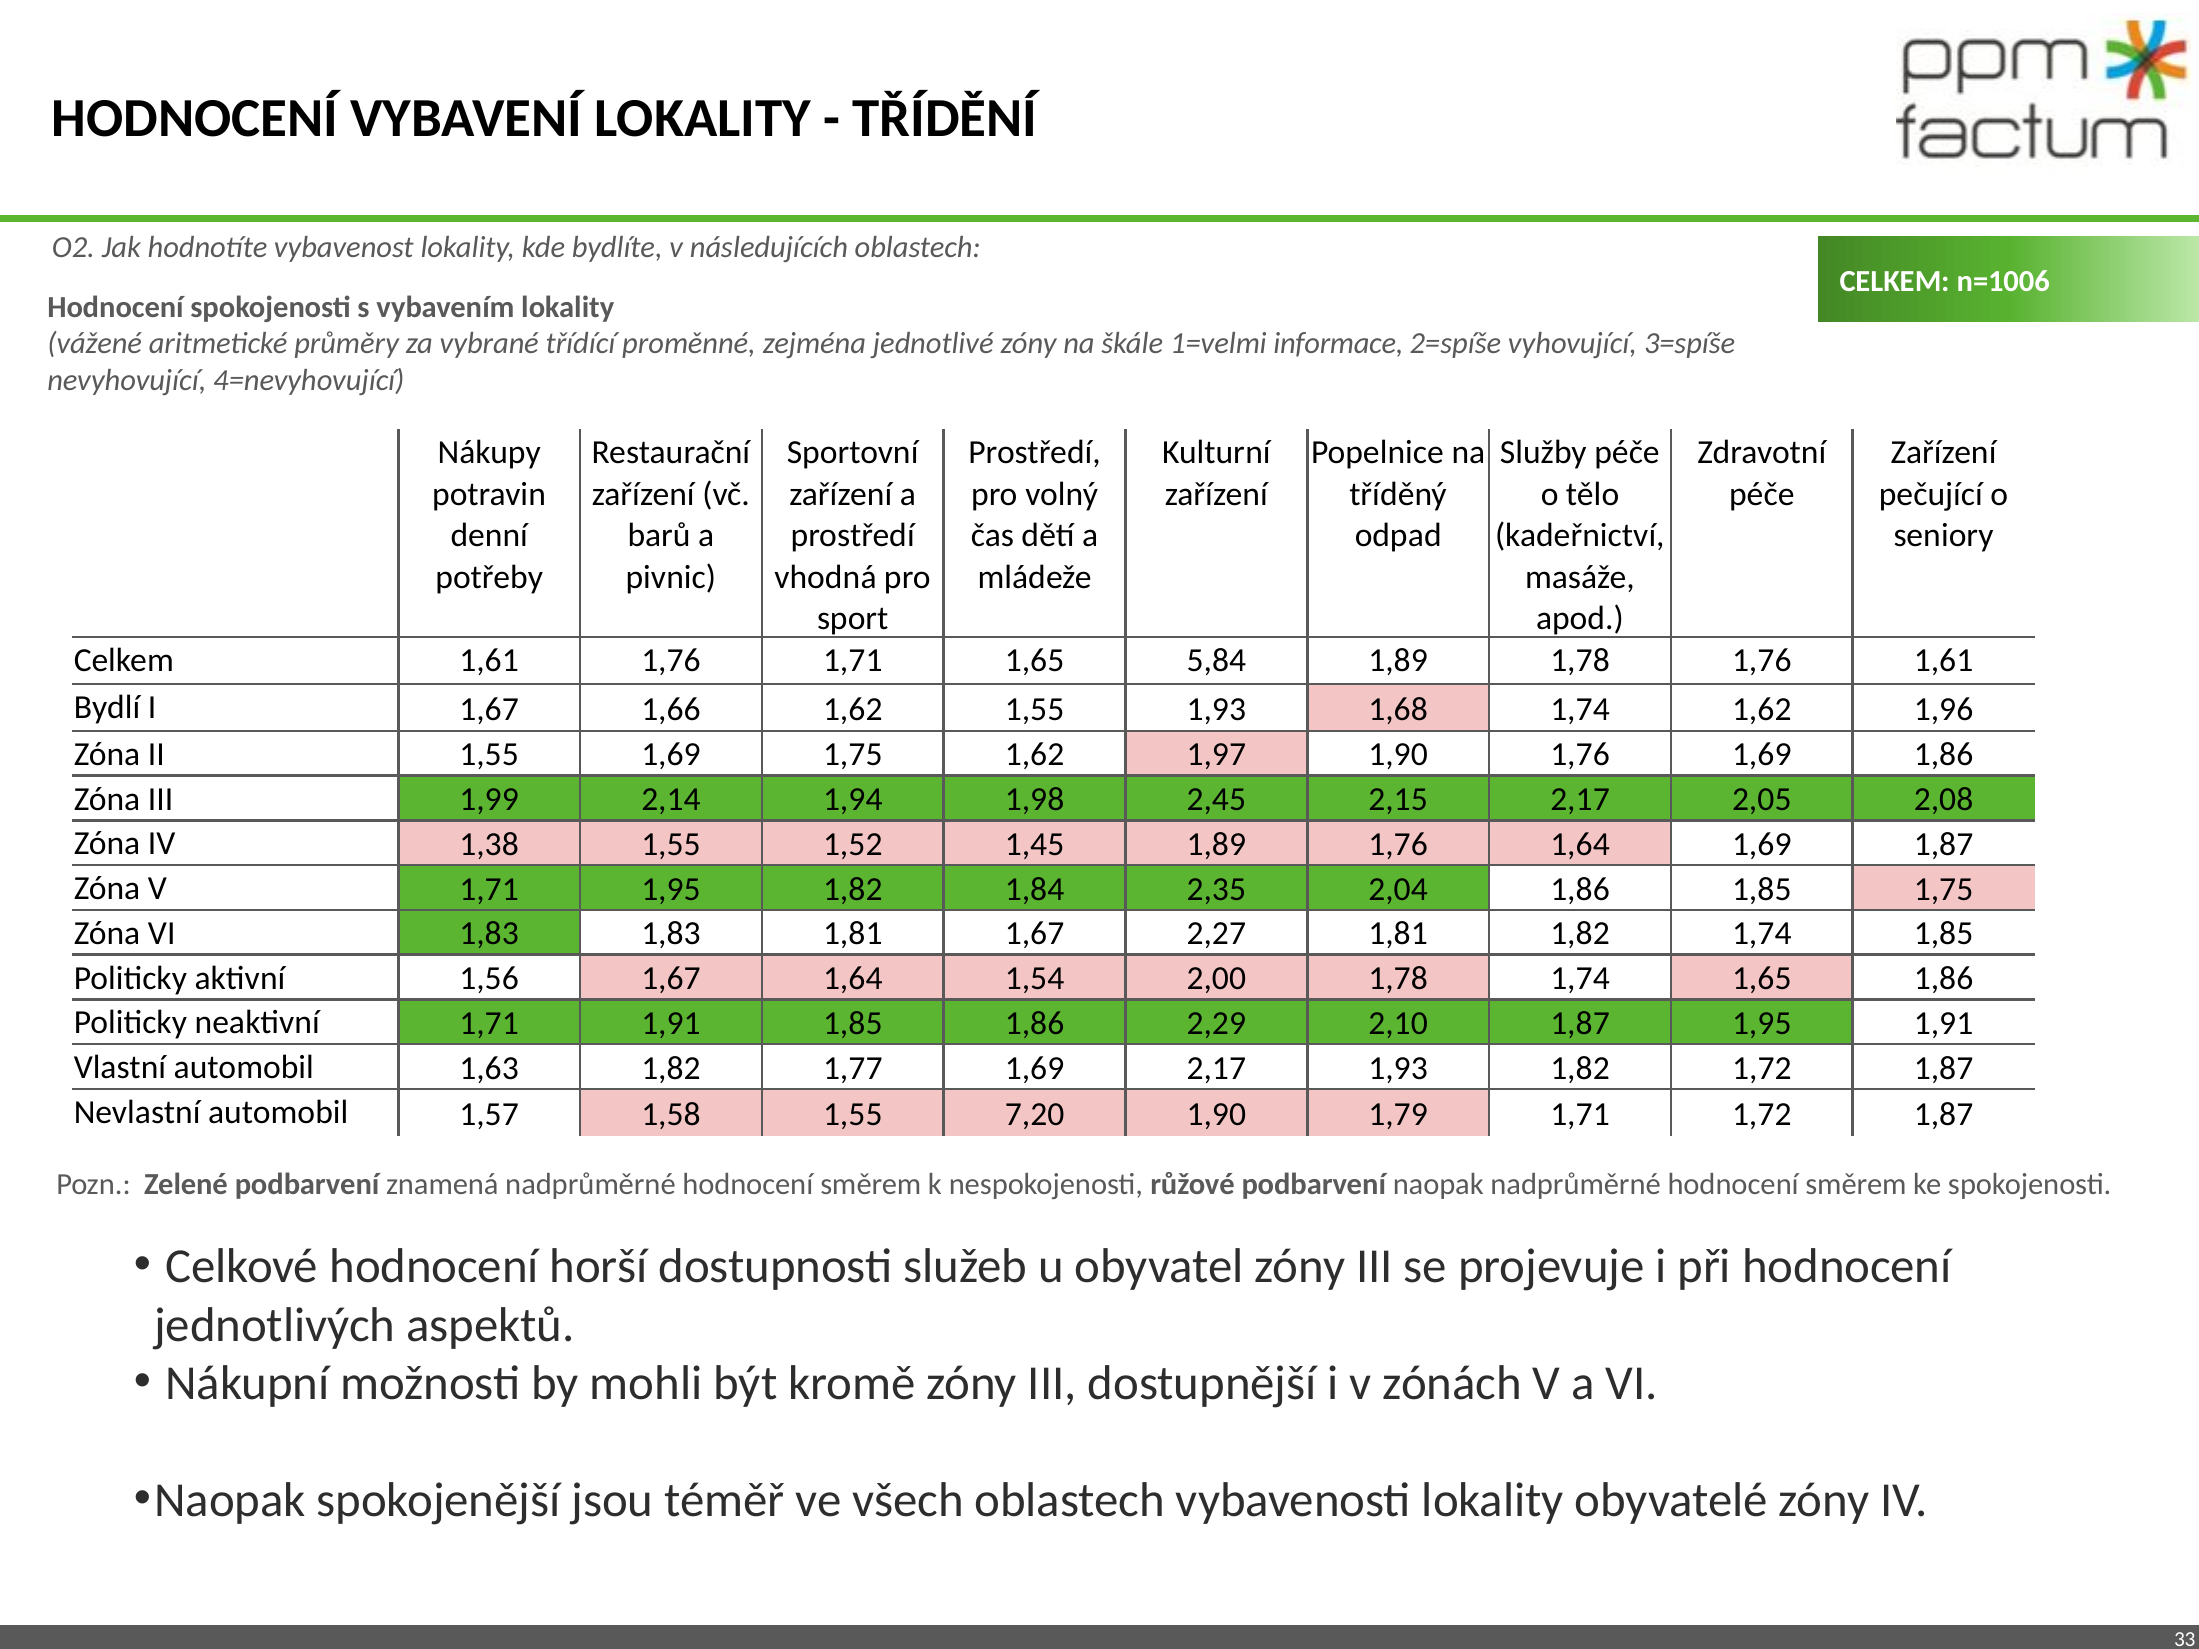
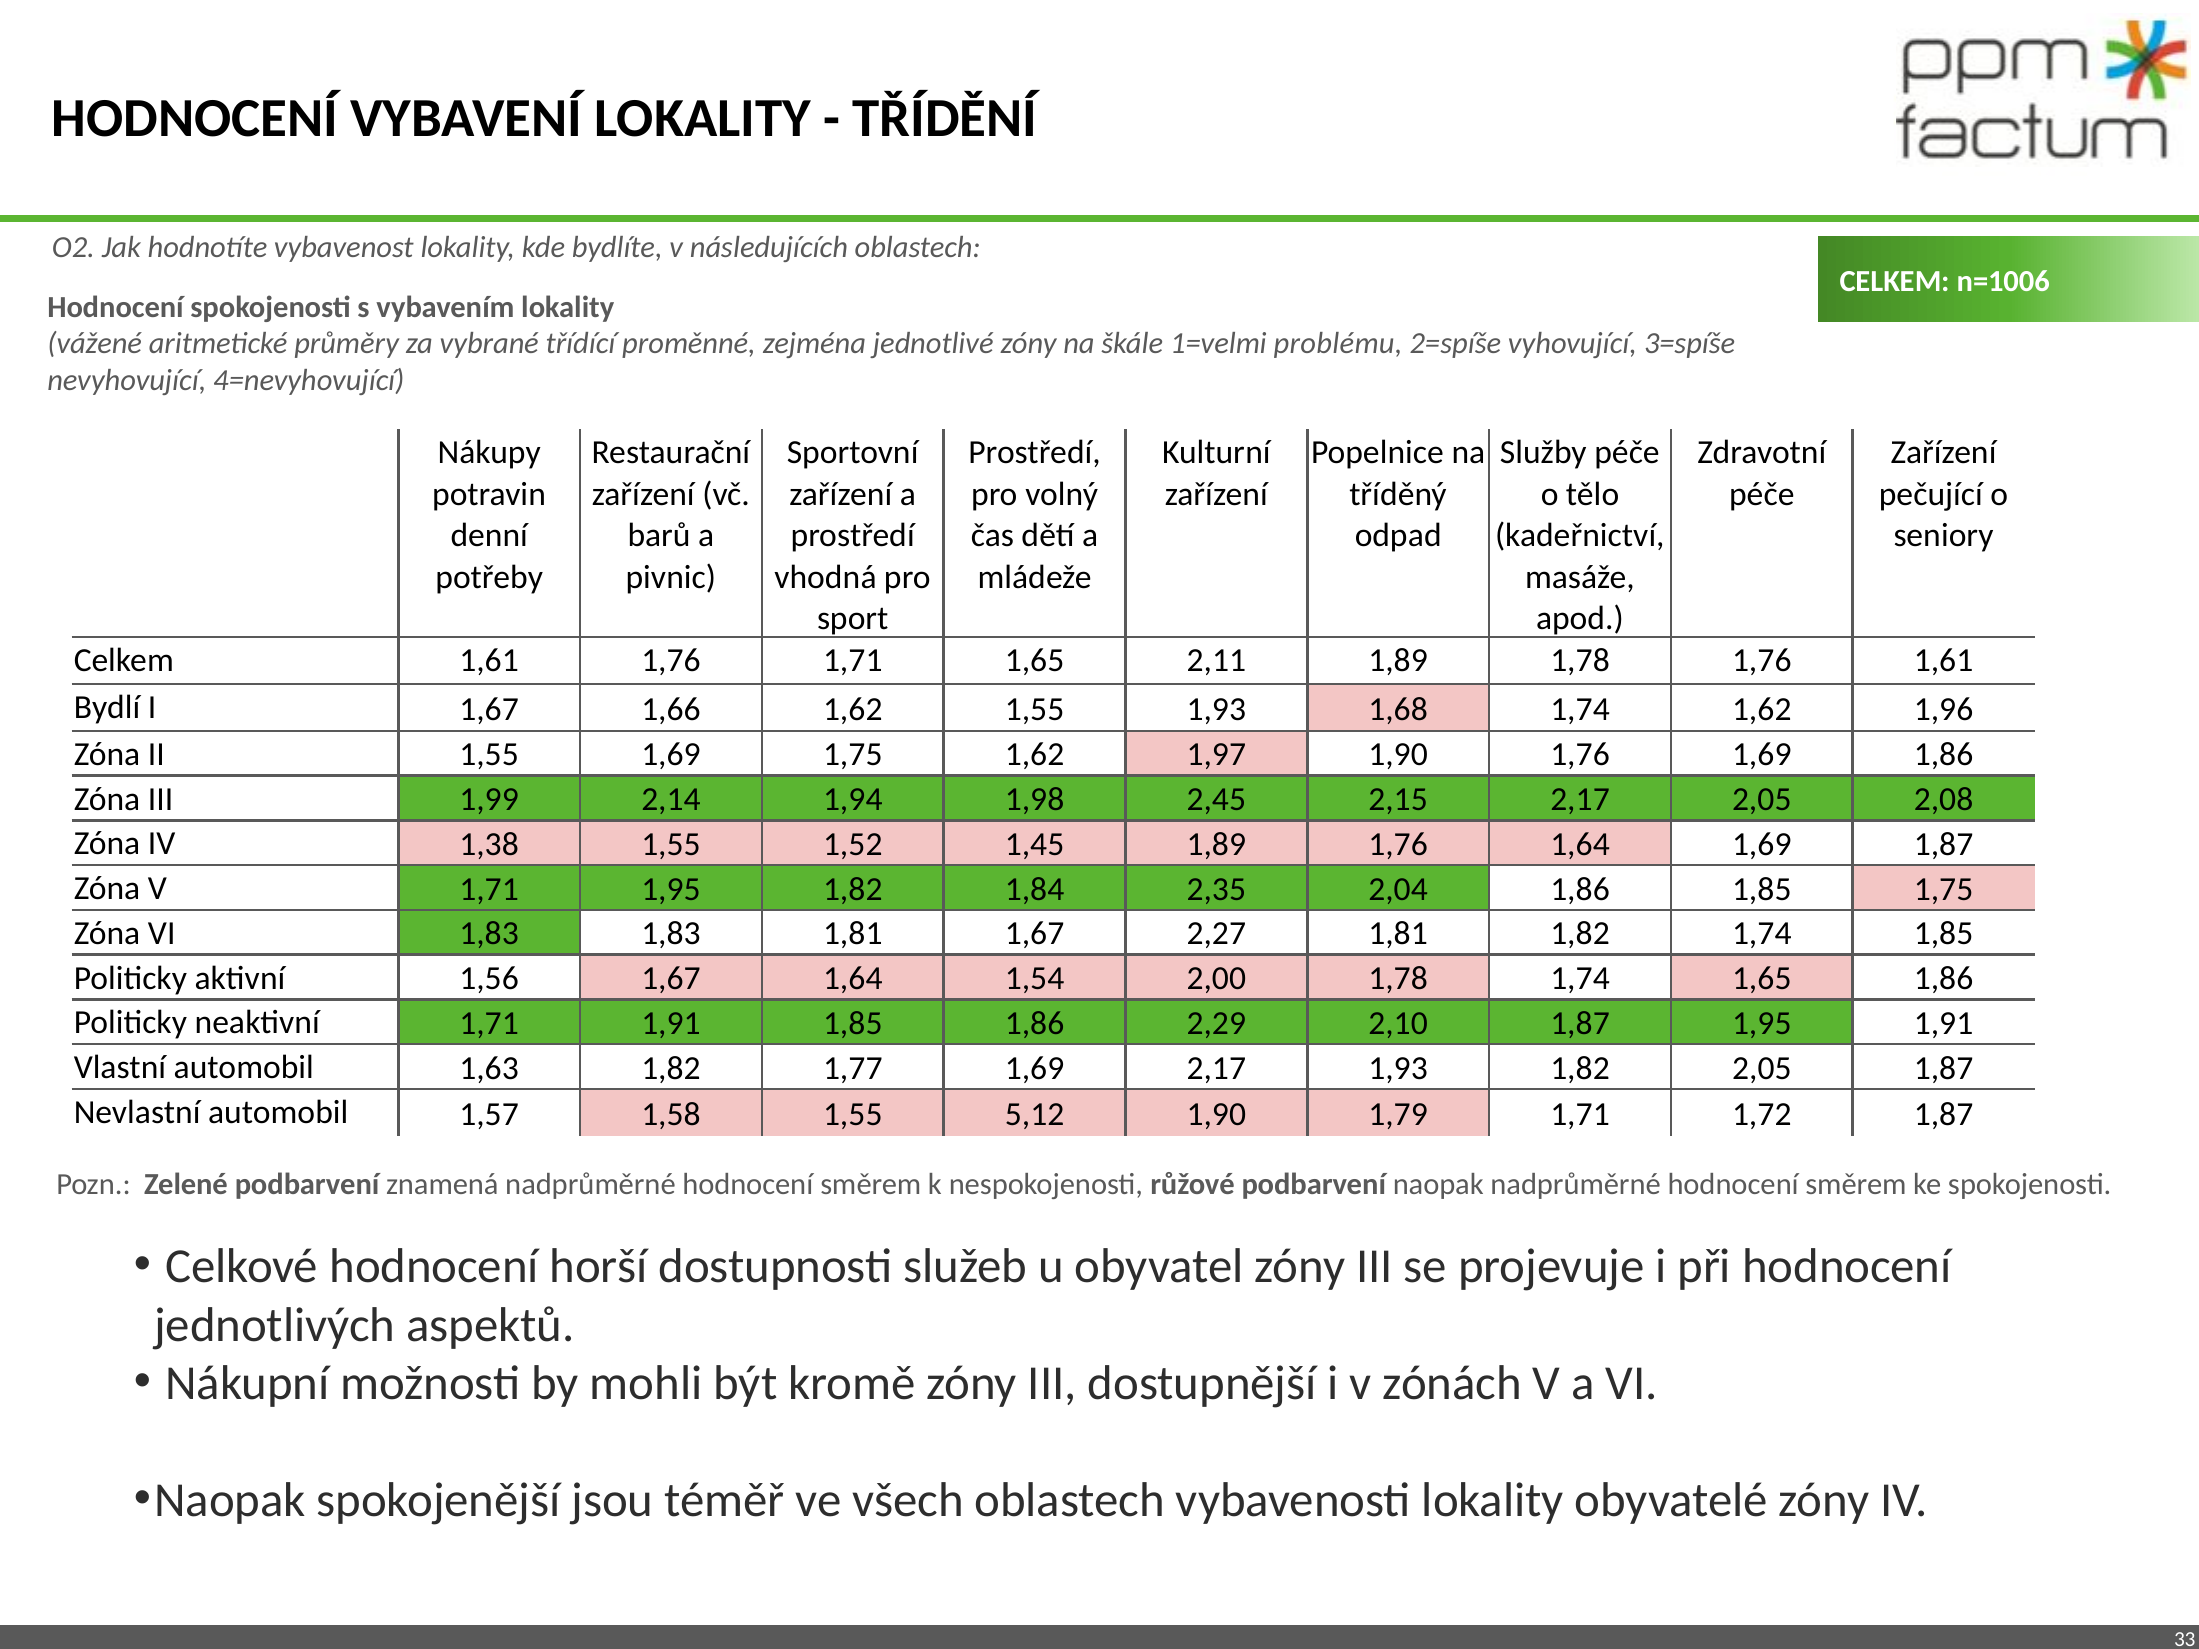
informace: informace -> problému
5,84: 5,84 -> 2,11
1,82 1,72: 1,72 -> 2,05
7,20: 7,20 -> 5,12
